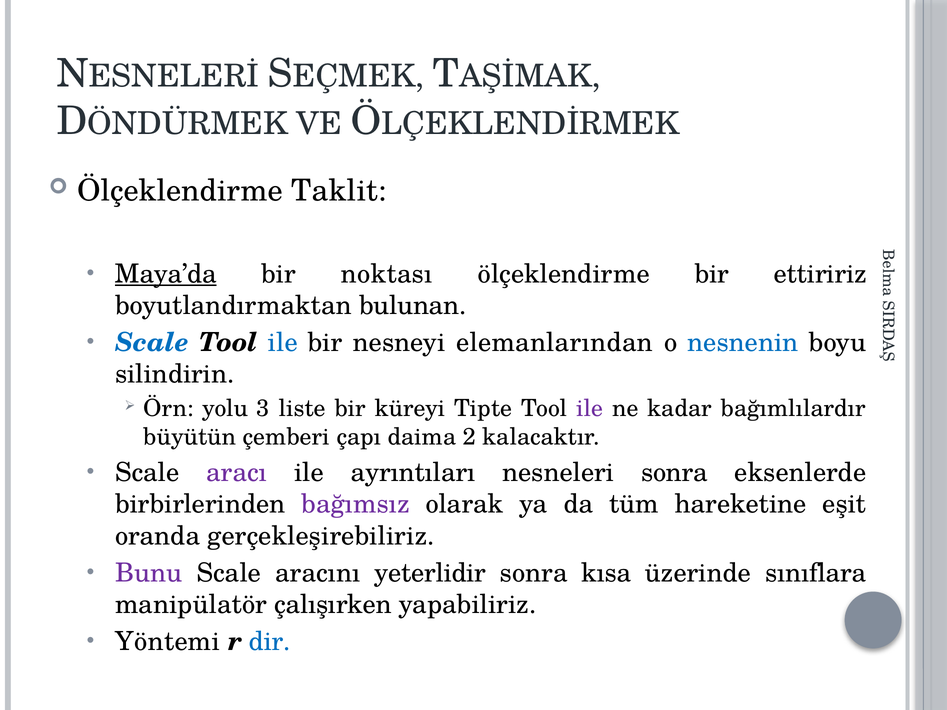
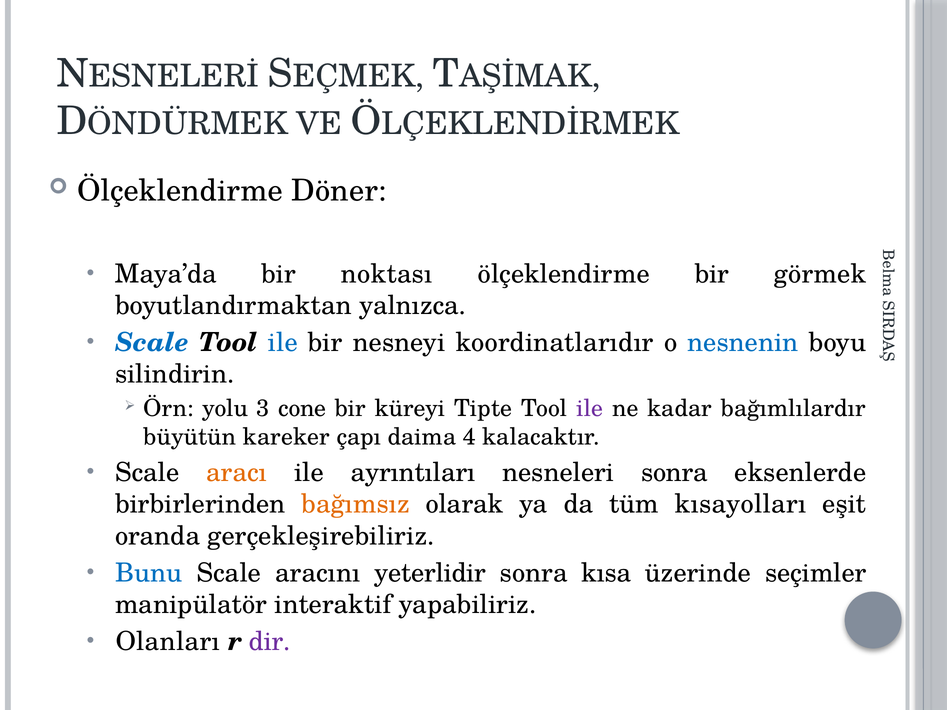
Taklit: Taklit -> Döner
Maya’da underline: present -> none
ettiririz: ettiririz -> görmek
bulunan: bulunan -> yalnızca
elemanlarından: elemanlarından -> koordinatlarıdır
liste: liste -> cone
çemberi: çemberi -> kareker
2: 2 -> 4
aracı colour: purple -> orange
bağımsız colour: purple -> orange
hareketine: hareketine -> kısayolları
Bunu colour: purple -> blue
sınıflara: sınıflara -> seçimler
çalışırken: çalışırken -> interaktif
Yöntemi: Yöntemi -> Olanları
dir colour: blue -> purple
